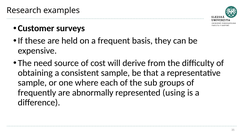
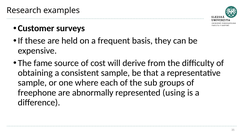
need: need -> fame
frequently: frequently -> freephone
